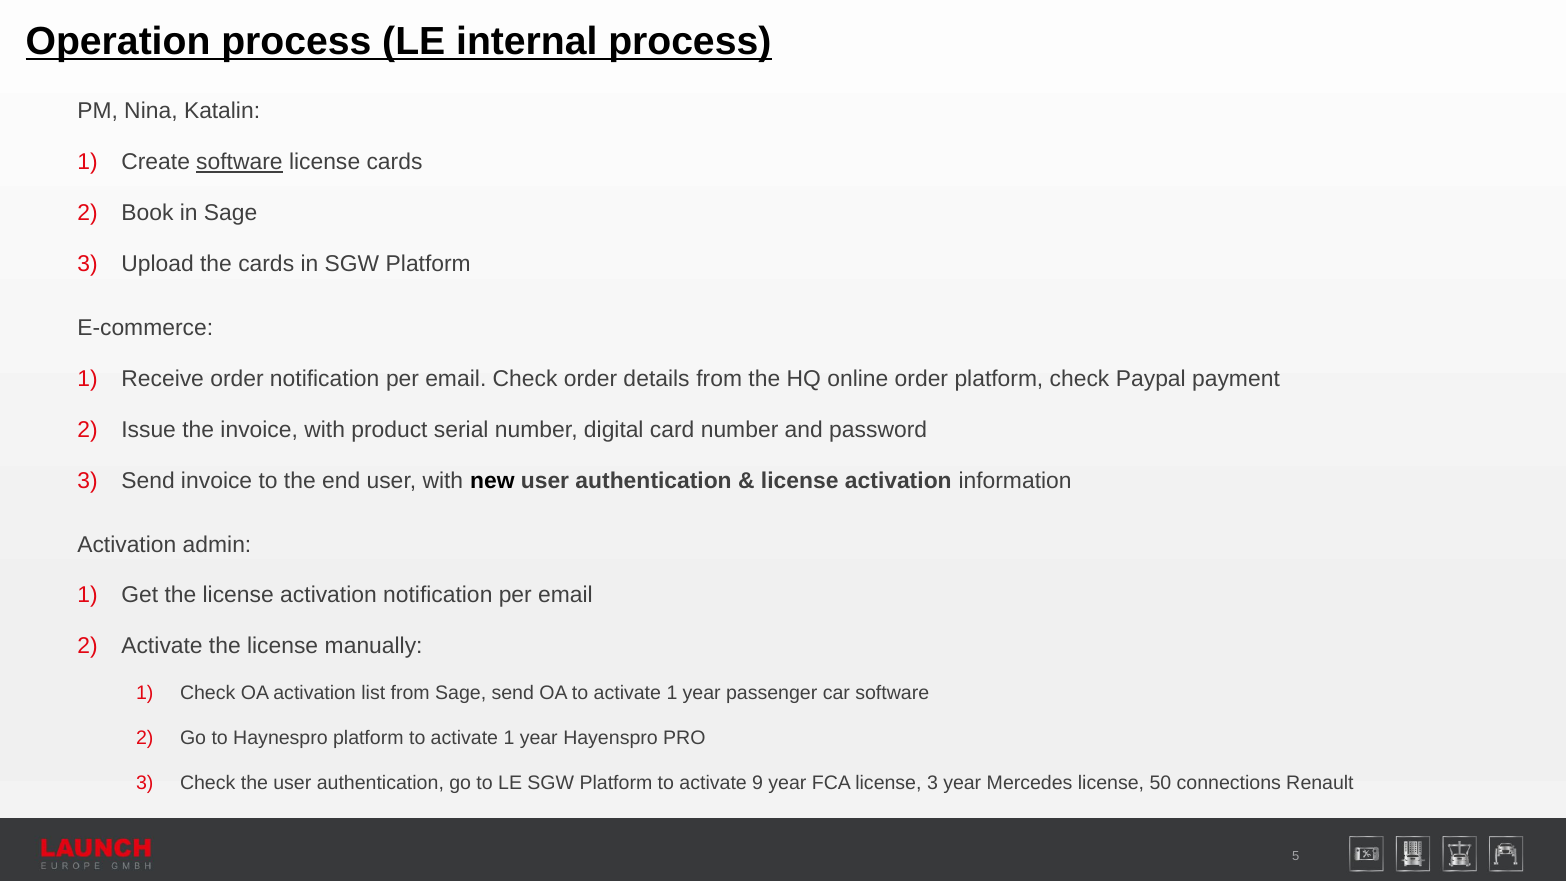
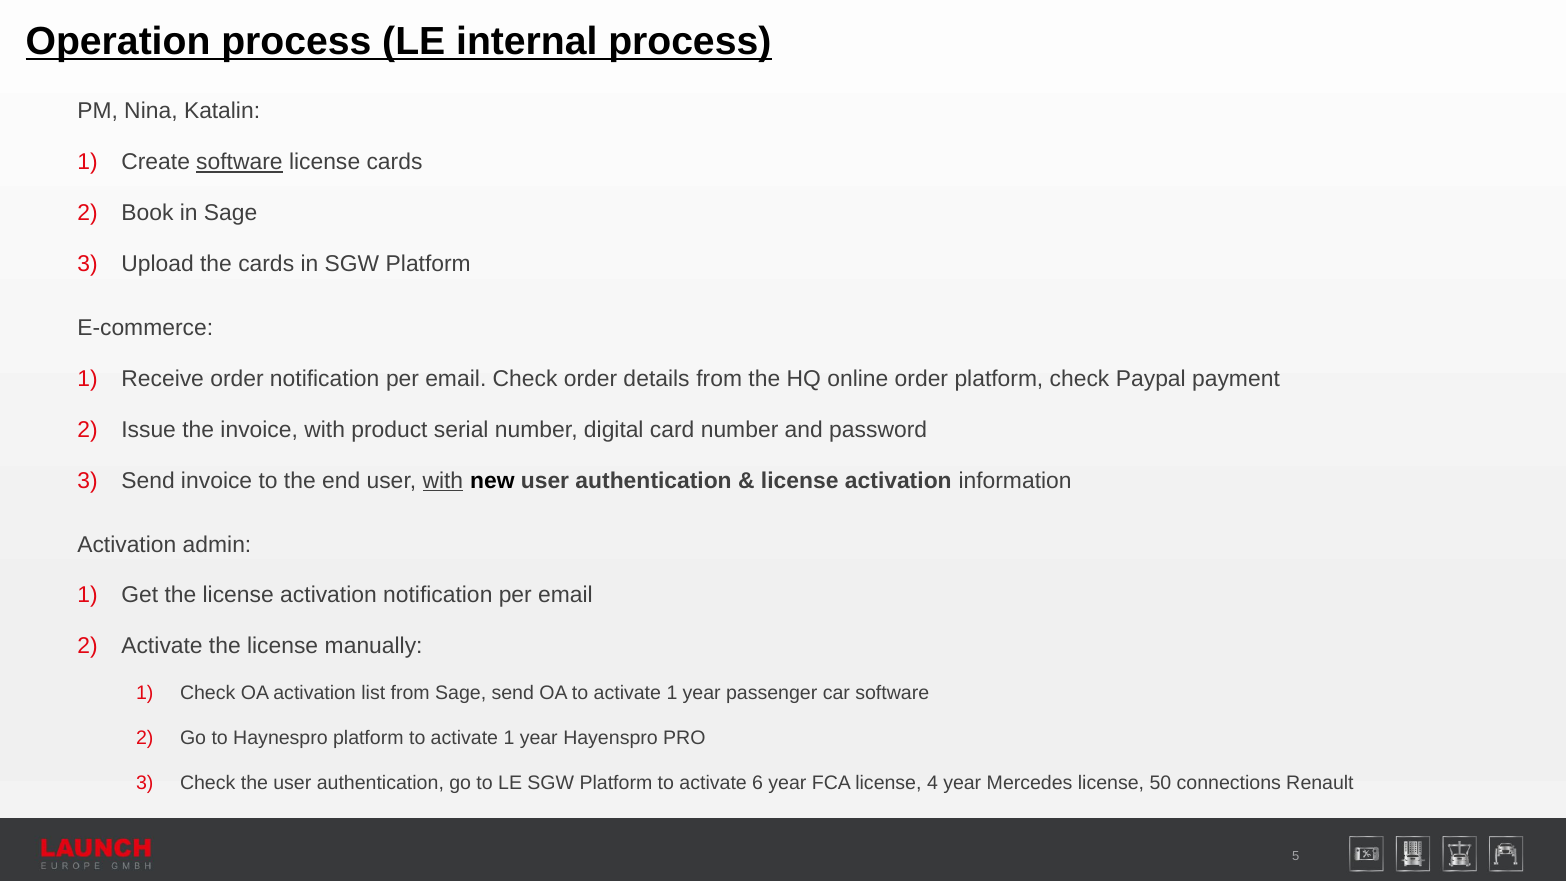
with at (443, 480) underline: none -> present
9: 9 -> 6
license 3: 3 -> 4
